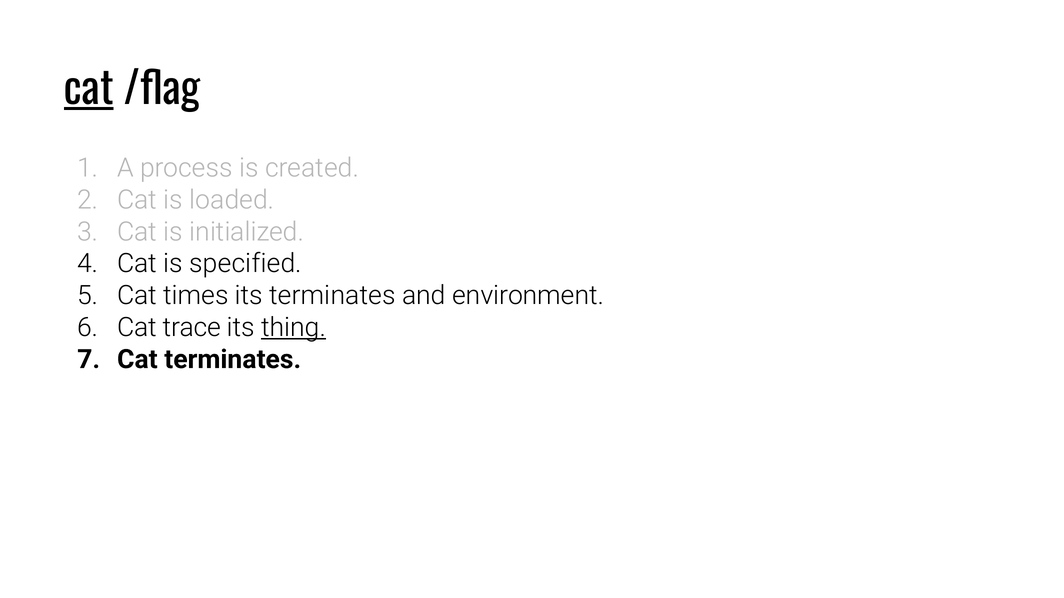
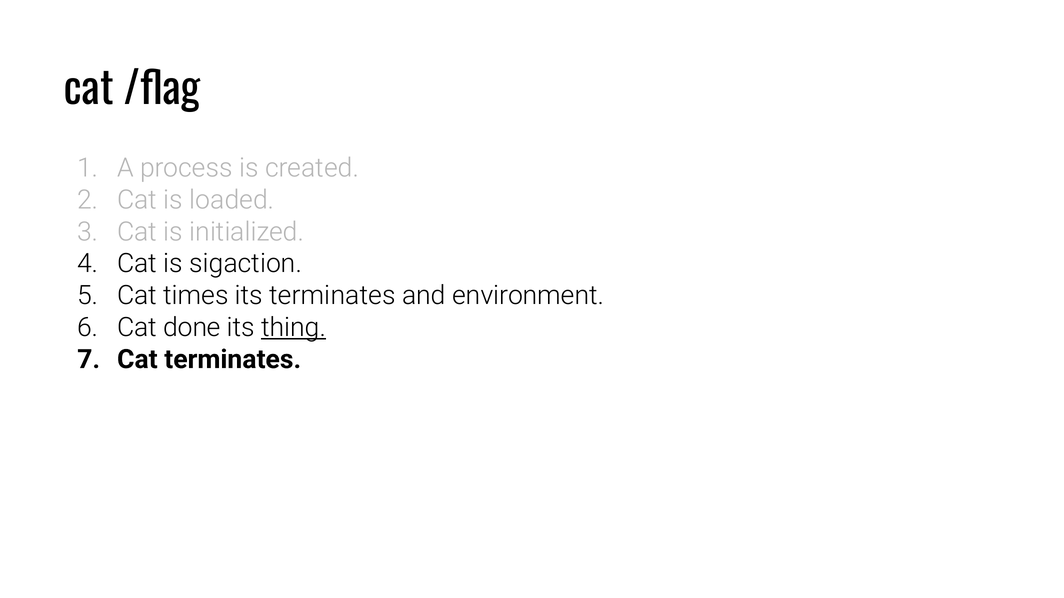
cat at (89, 90) underline: present -> none
specified: specified -> sigaction
trace: trace -> done
